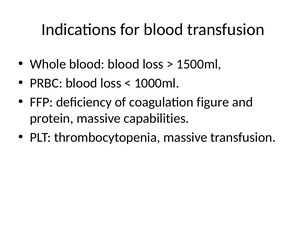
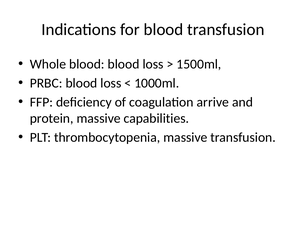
figure: figure -> arrive
